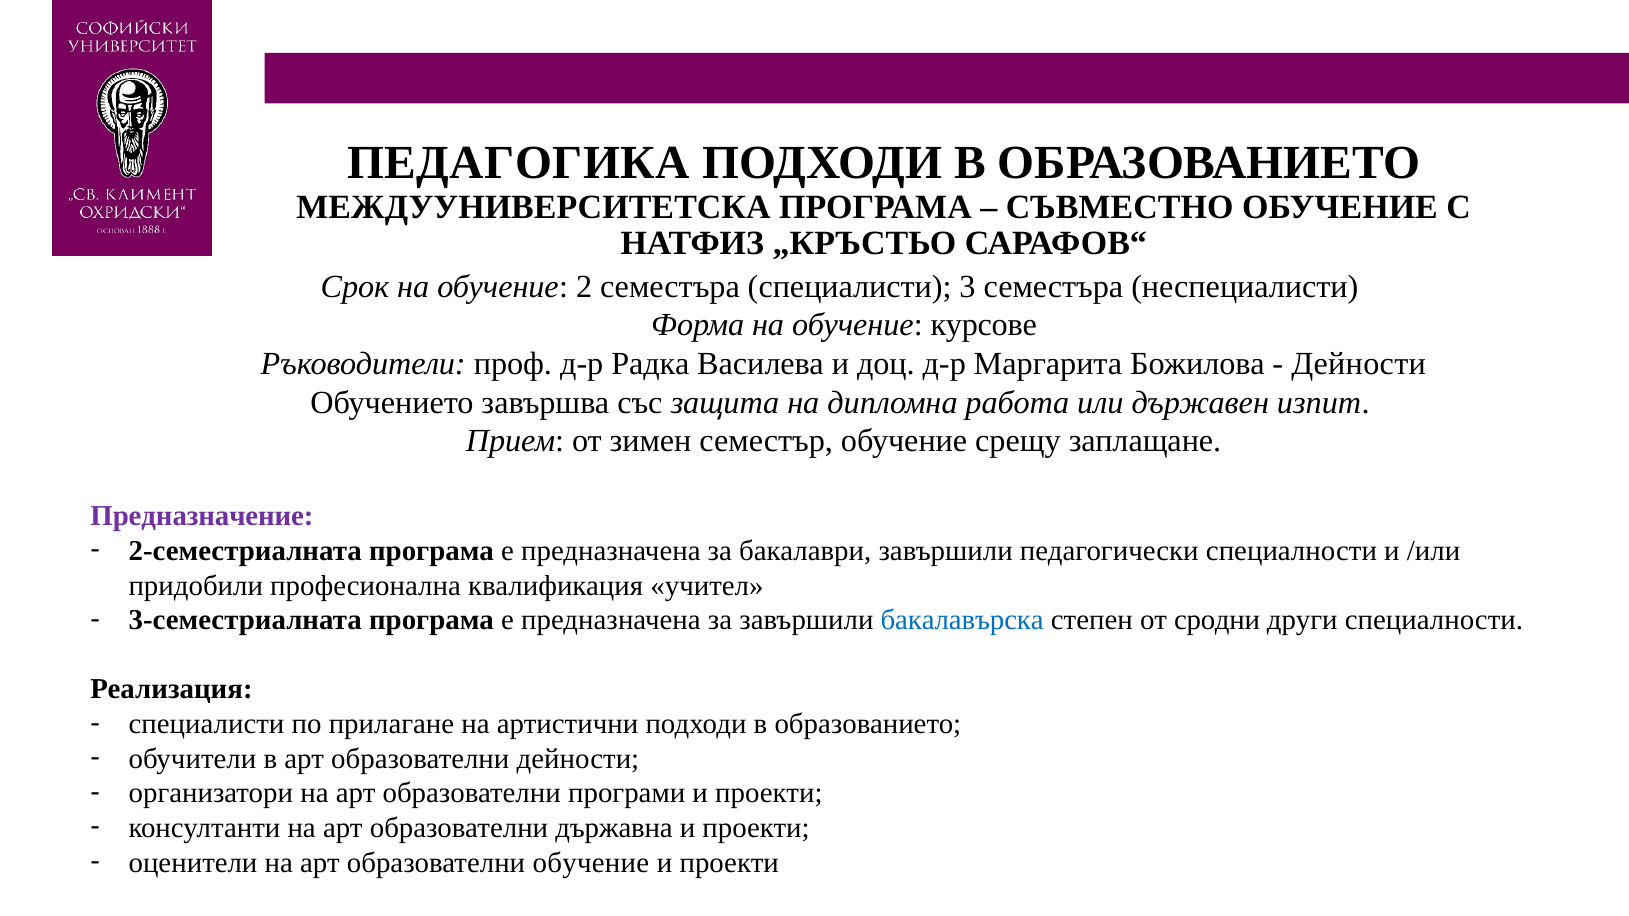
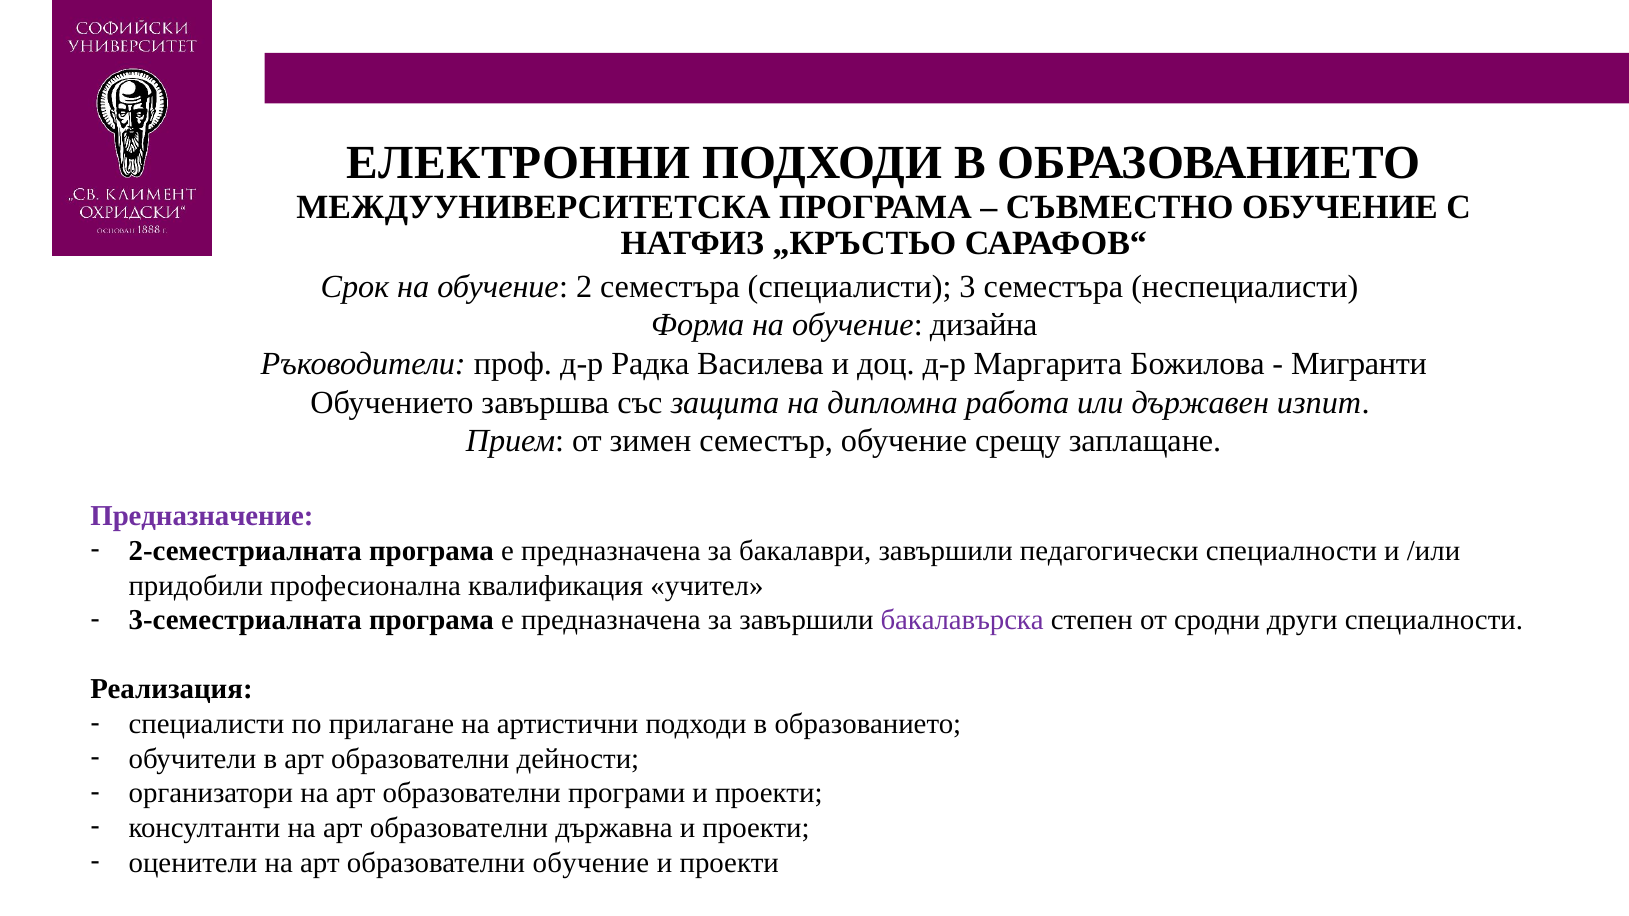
ПЕДАГОГИКА: ПЕДАГОГИКА -> ЕЛЕКТРОННИ
курсове: курсове -> дизайна
Дейности at (1359, 364): Дейности -> Мигранти
бакалавърска colour: blue -> purple
